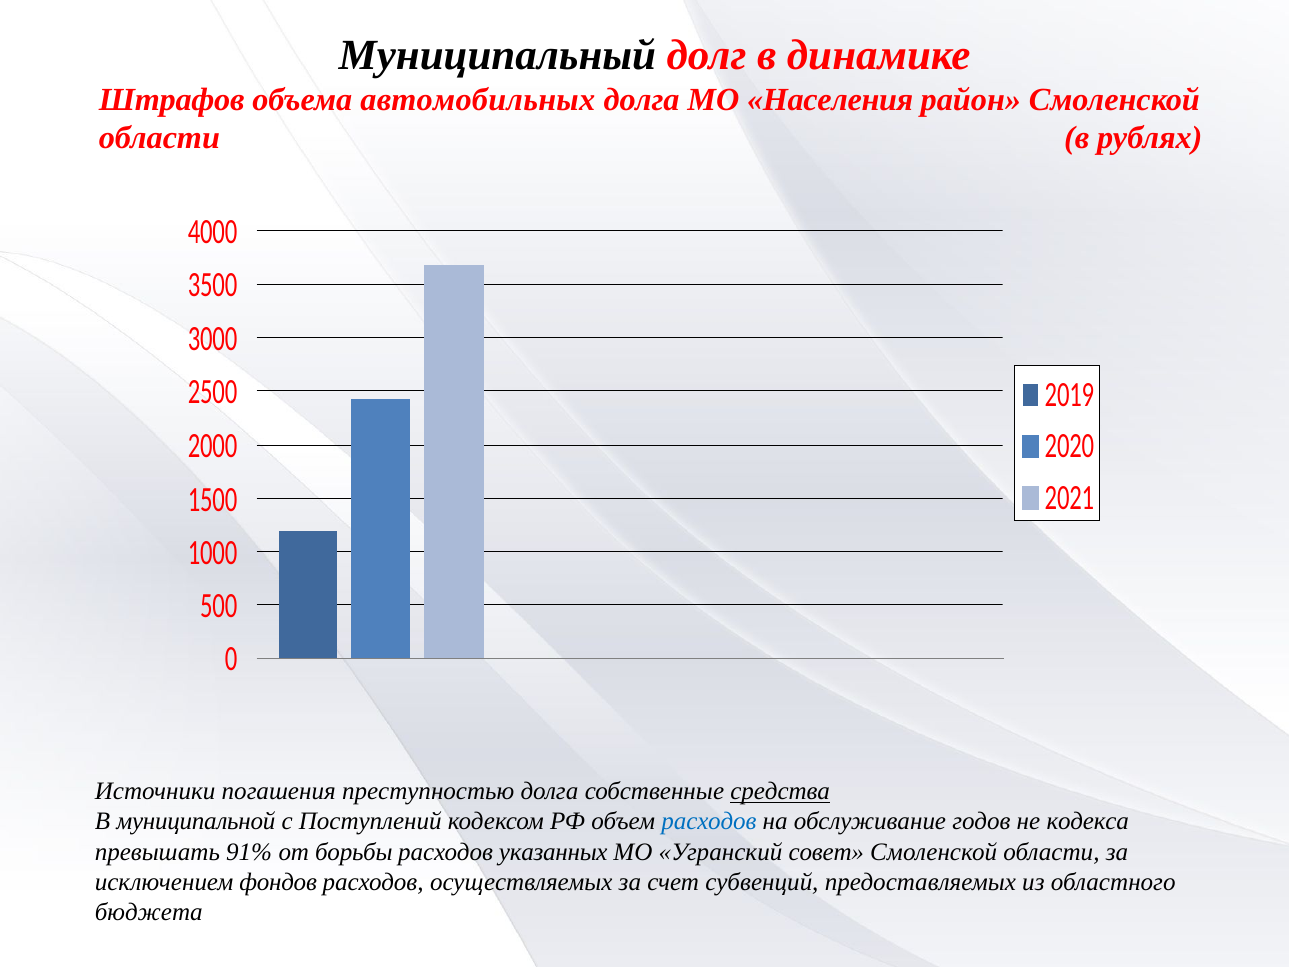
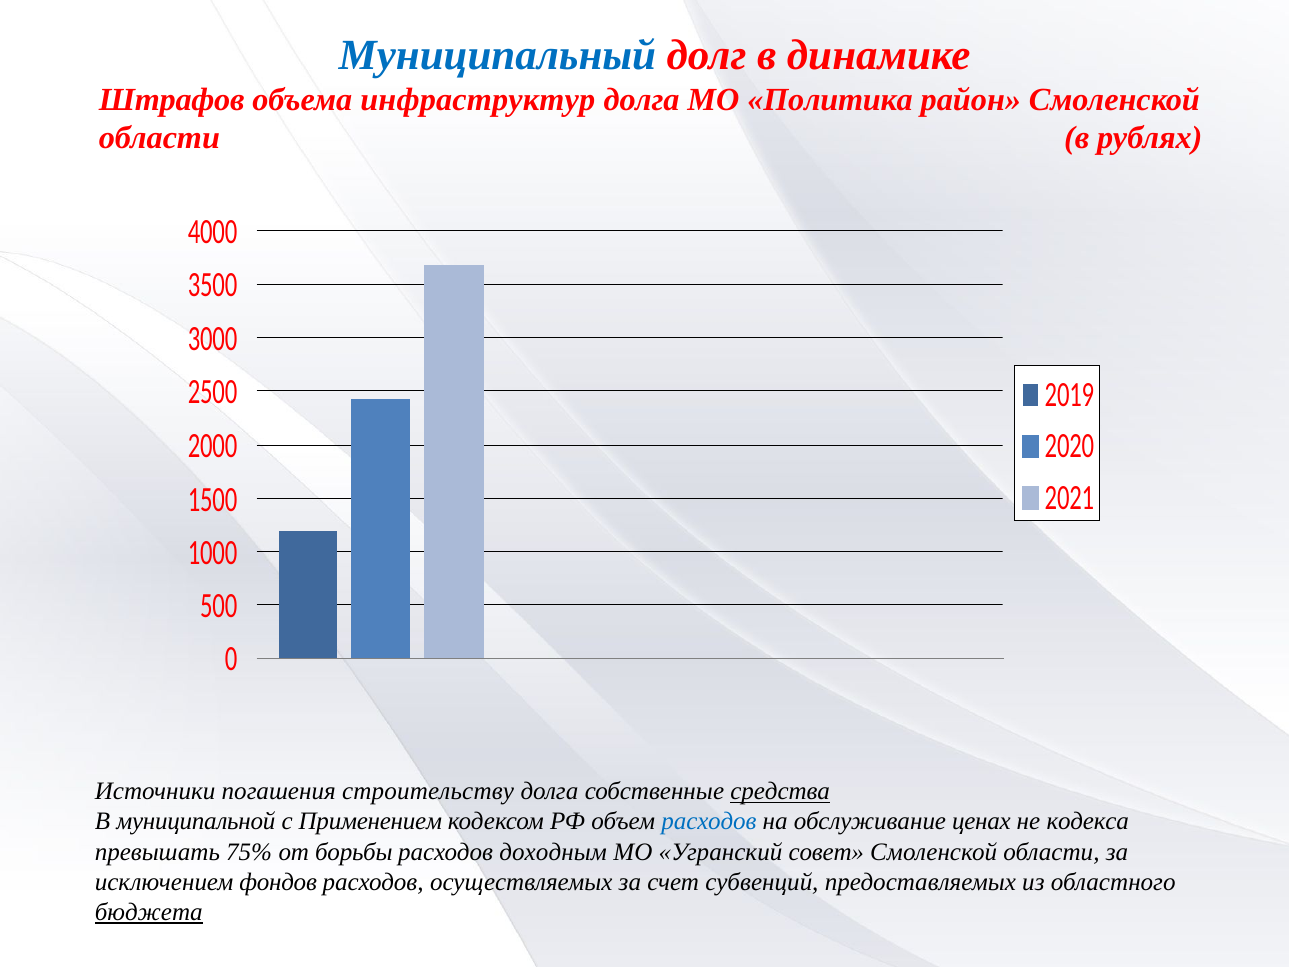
Муниципальный colour: black -> blue
автомобильных: автомобильных -> инфраструктур
Населения: Населения -> Политика
преступностью: преступностью -> строительству
Поступлений: Поступлений -> Применением
годов: годов -> ценах
91%: 91% -> 75%
указанных: указанных -> доходным
бюджета underline: none -> present
